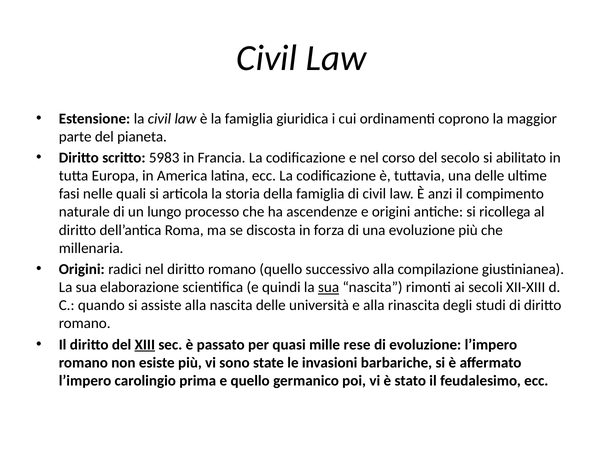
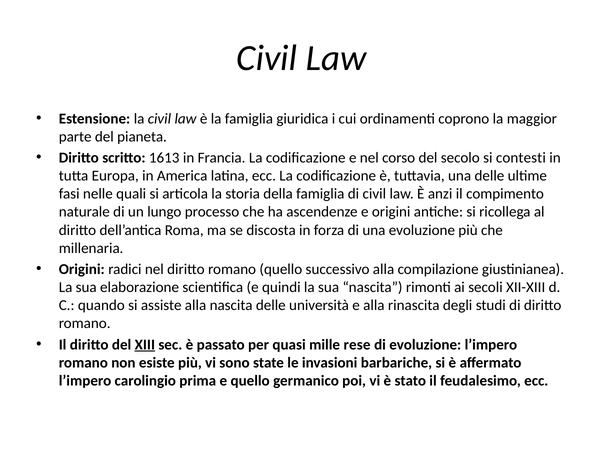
5983: 5983 -> 1613
abilitato: abilitato -> contesti
sua at (329, 287) underline: present -> none
